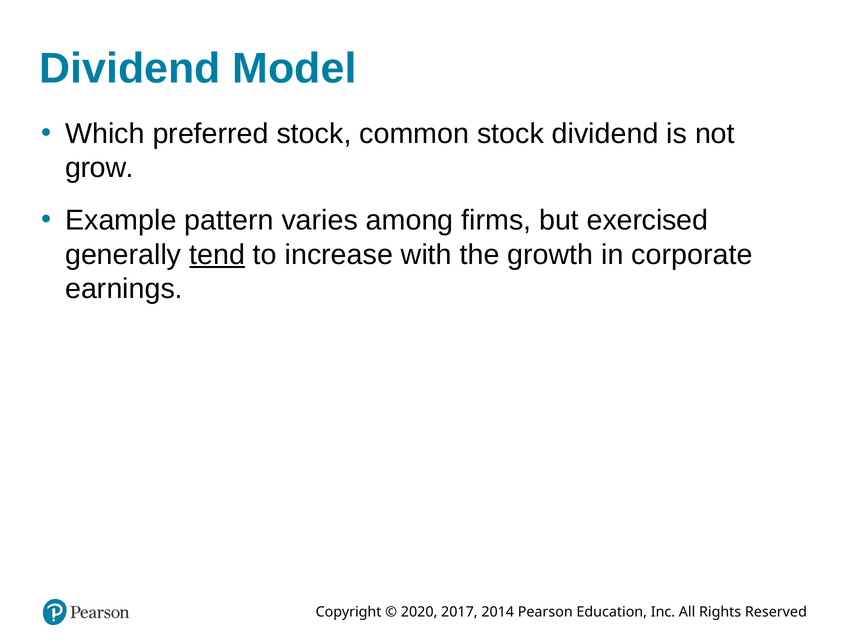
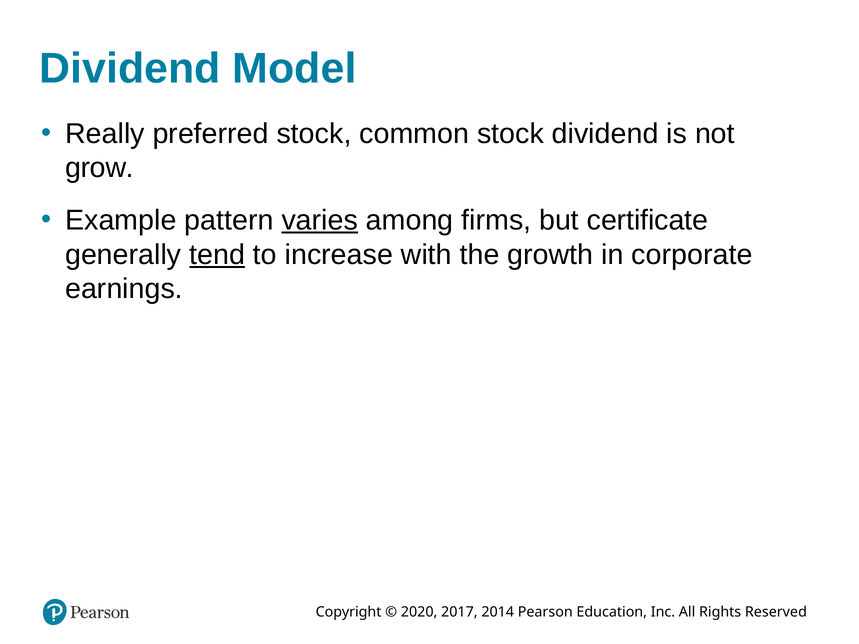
Which: Which -> Really
varies underline: none -> present
exercised: exercised -> certificate
